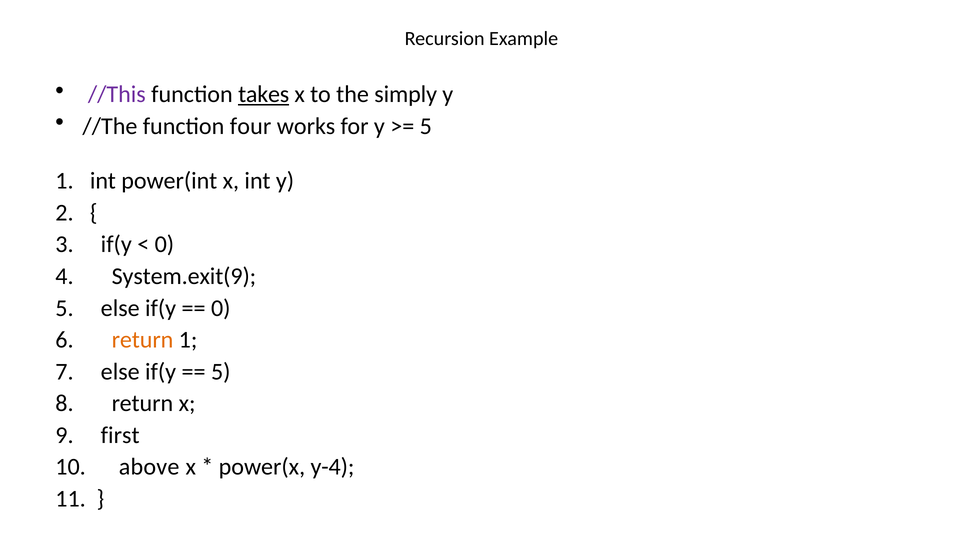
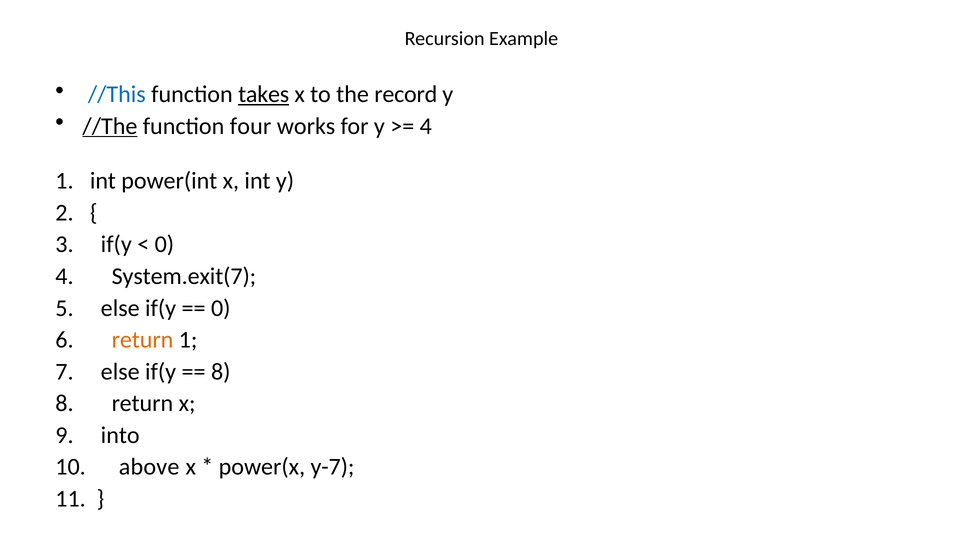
//This colour: purple -> blue
simply: simply -> record
//The underline: none -> present
5 at (426, 126): 5 -> 4
System.exit(9: System.exit(9 -> System.exit(7
5 at (221, 371): 5 -> 8
first: first -> into
y-4: y-4 -> y-7
